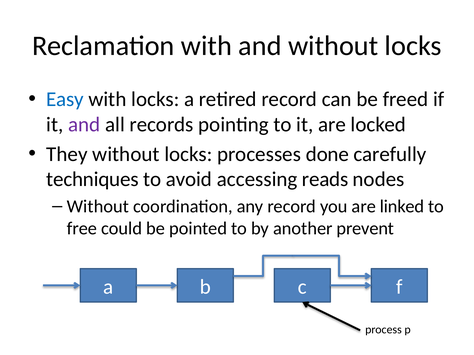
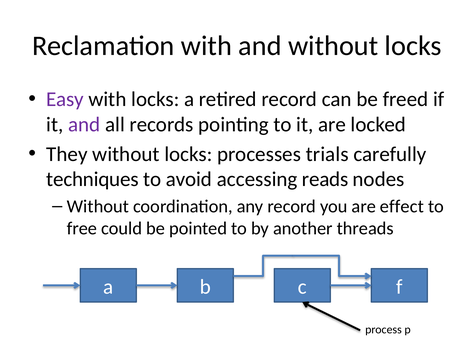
Easy colour: blue -> purple
done: done -> trials
linked: linked -> effect
prevent: prevent -> threads
